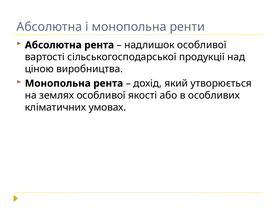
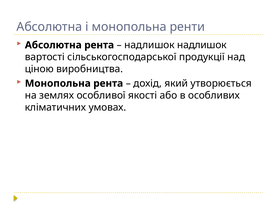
надлишок особливої: особливої -> надлишок
